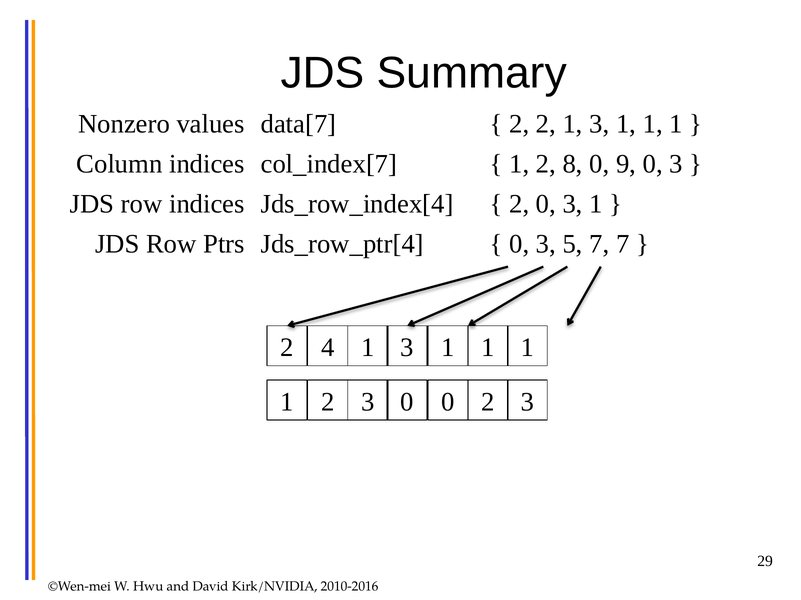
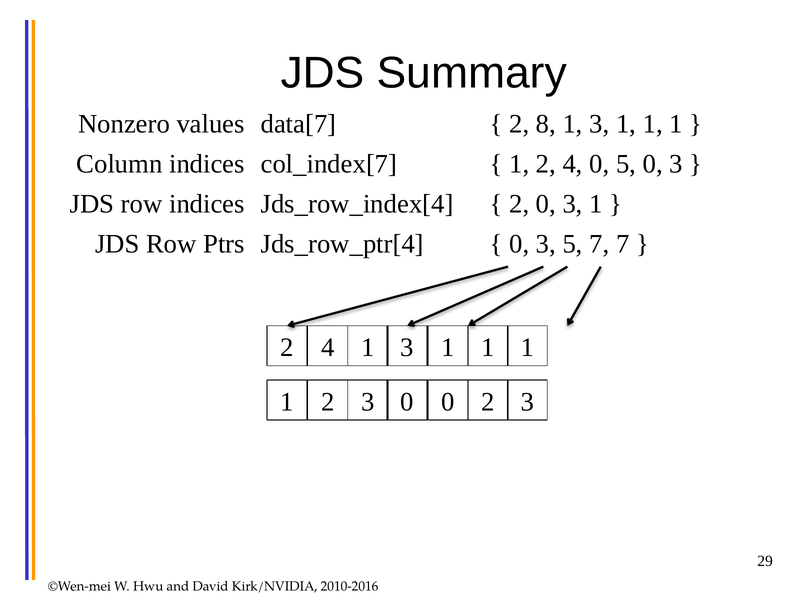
2 2: 2 -> 8
1 2 8: 8 -> 4
0 9: 9 -> 5
